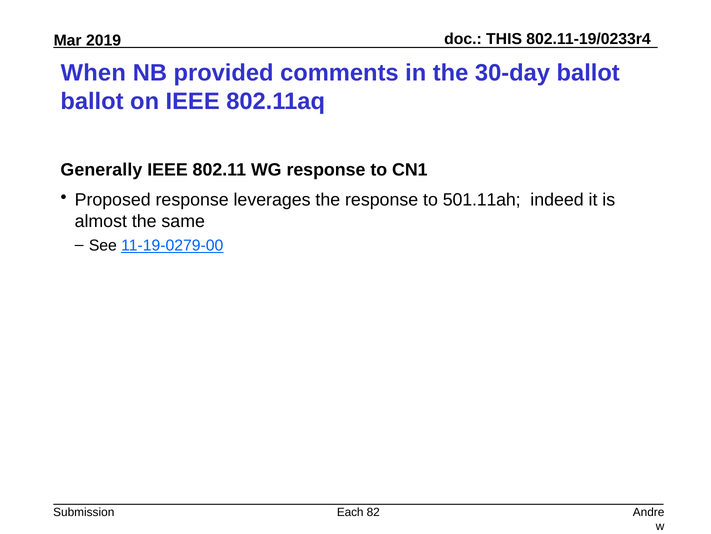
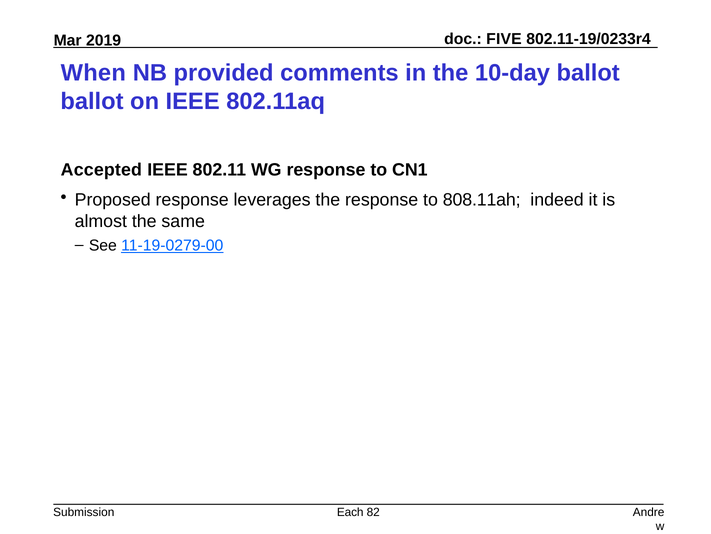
THIS: THIS -> FIVE
30-day: 30-day -> 10-day
Generally: Generally -> Accepted
501.11ah: 501.11ah -> 808.11ah
